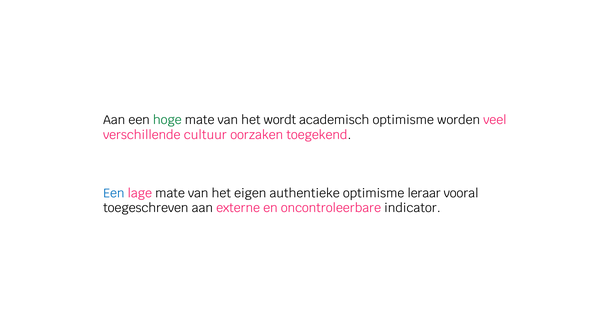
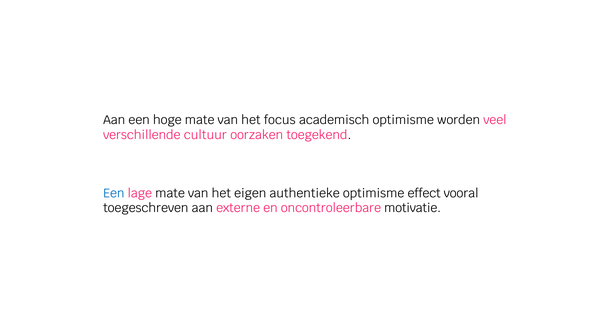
hoge colour: green -> black
wordt: wordt -> focus
leraar: leraar -> effect
indicator: indicator -> motivatie
